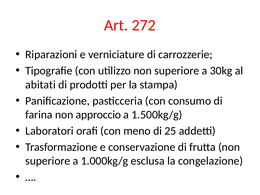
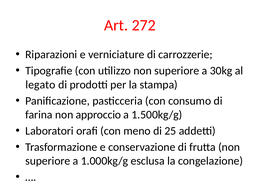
abitati: abitati -> legato
